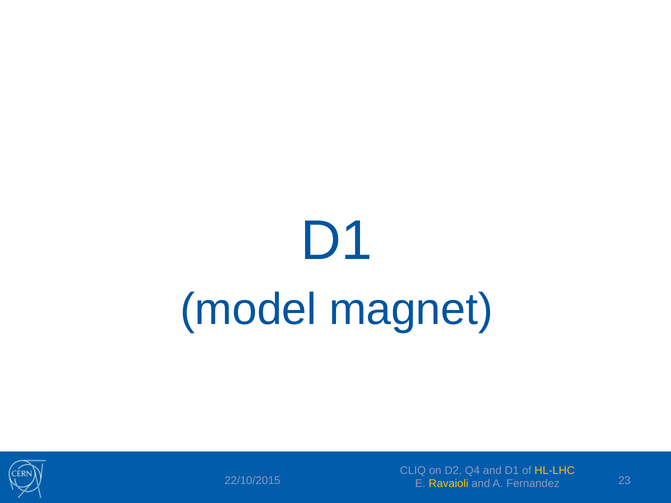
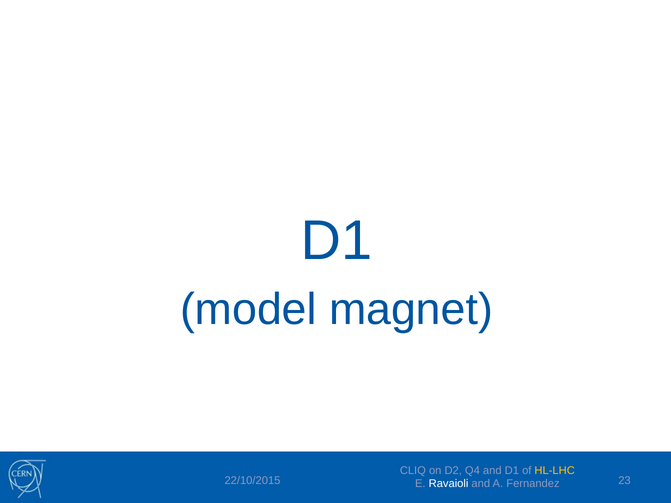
Ravaioli colour: yellow -> white
